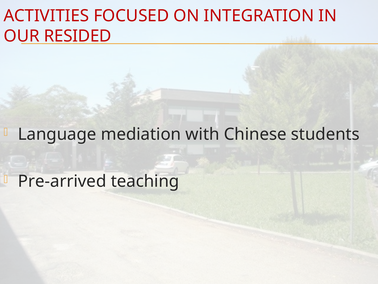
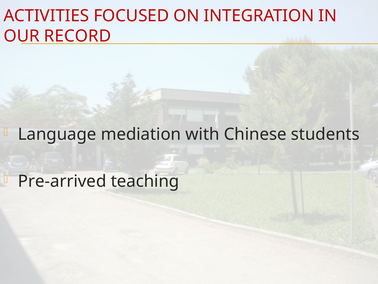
RESIDED: RESIDED -> RECORD
